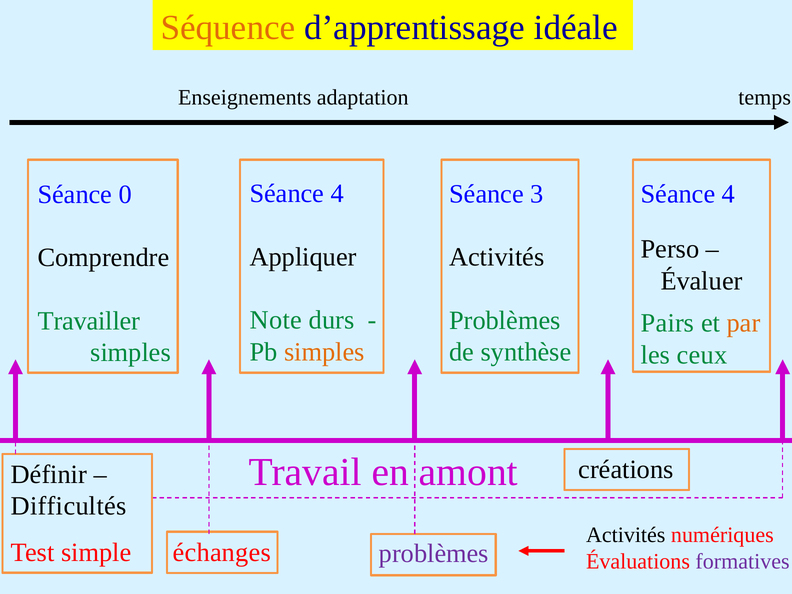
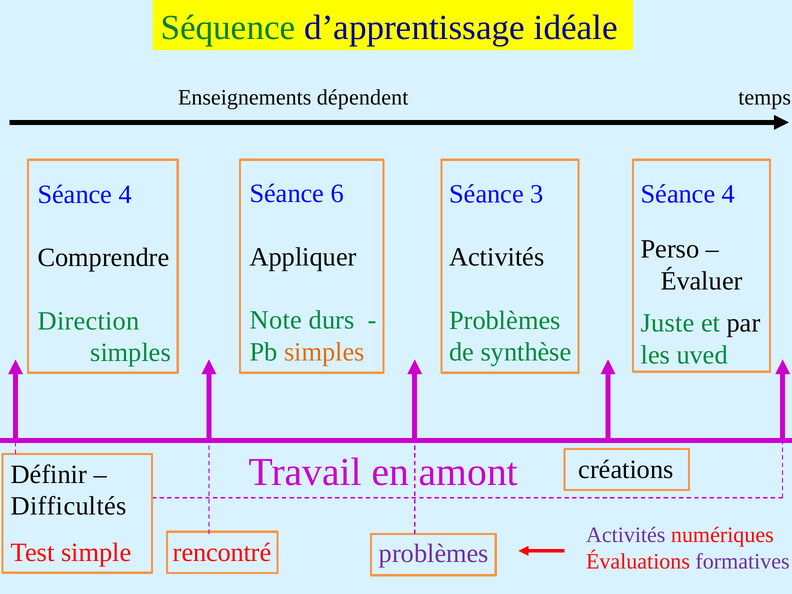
Séquence colour: orange -> green
adaptation: adaptation -> dépendent
4 at (337, 193): 4 -> 6
0 at (125, 194): 0 -> 4
Travailler: Travailler -> Direction
Pairs: Pairs -> Juste
par colour: orange -> black
ceux: ceux -> uved
Activités at (626, 535) colour: black -> purple
échanges: échanges -> rencontré
